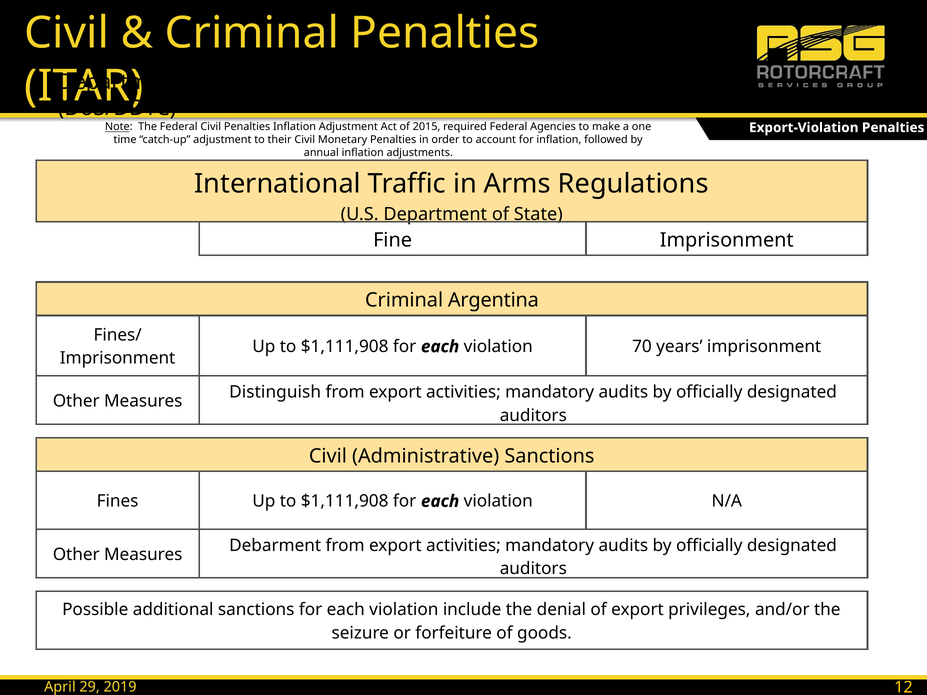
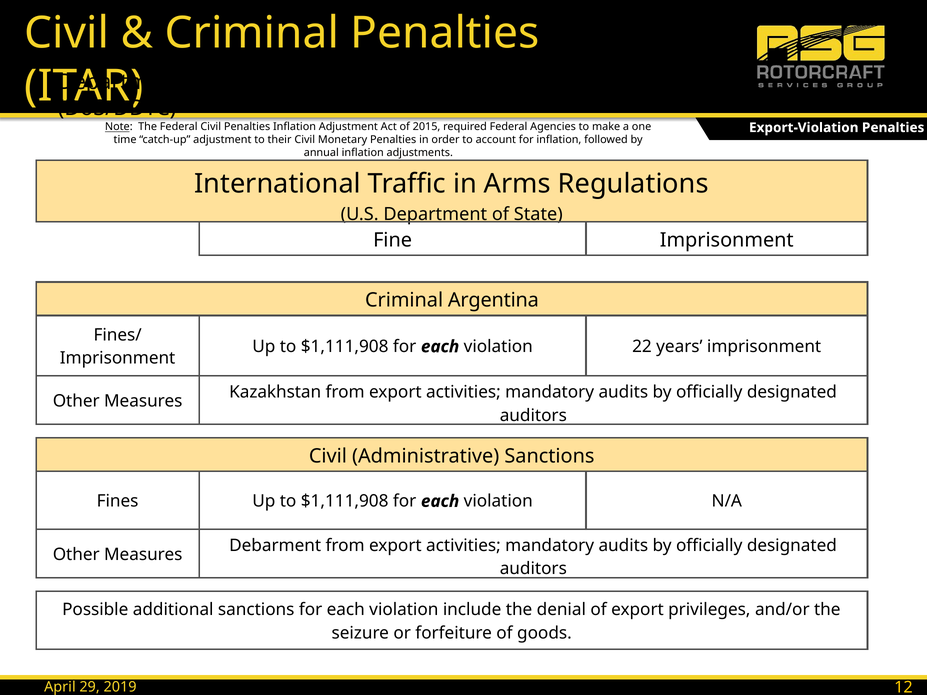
70: 70 -> 22
Distinguish: Distinguish -> Kazakhstan
